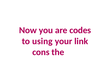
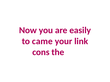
codes: codes -> easily
using: using -> came
